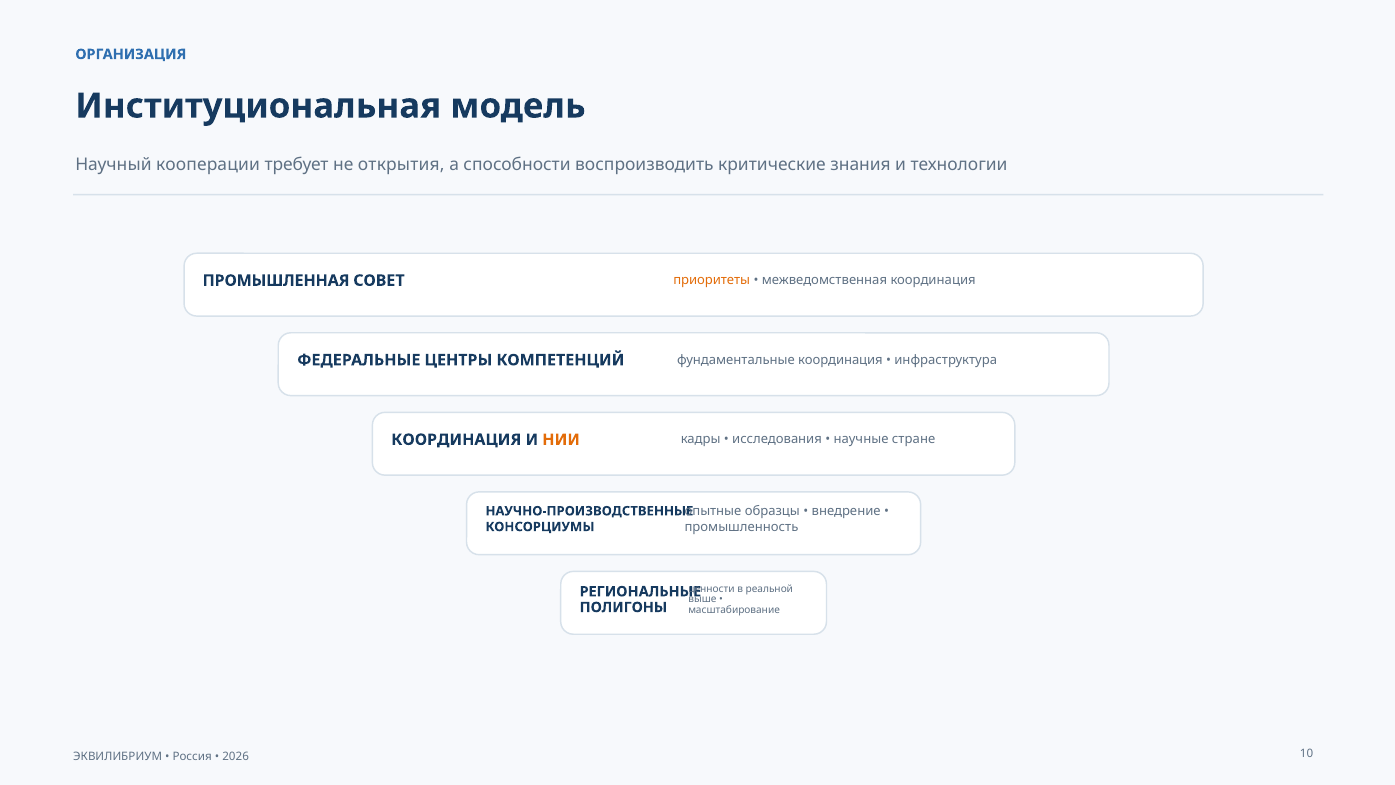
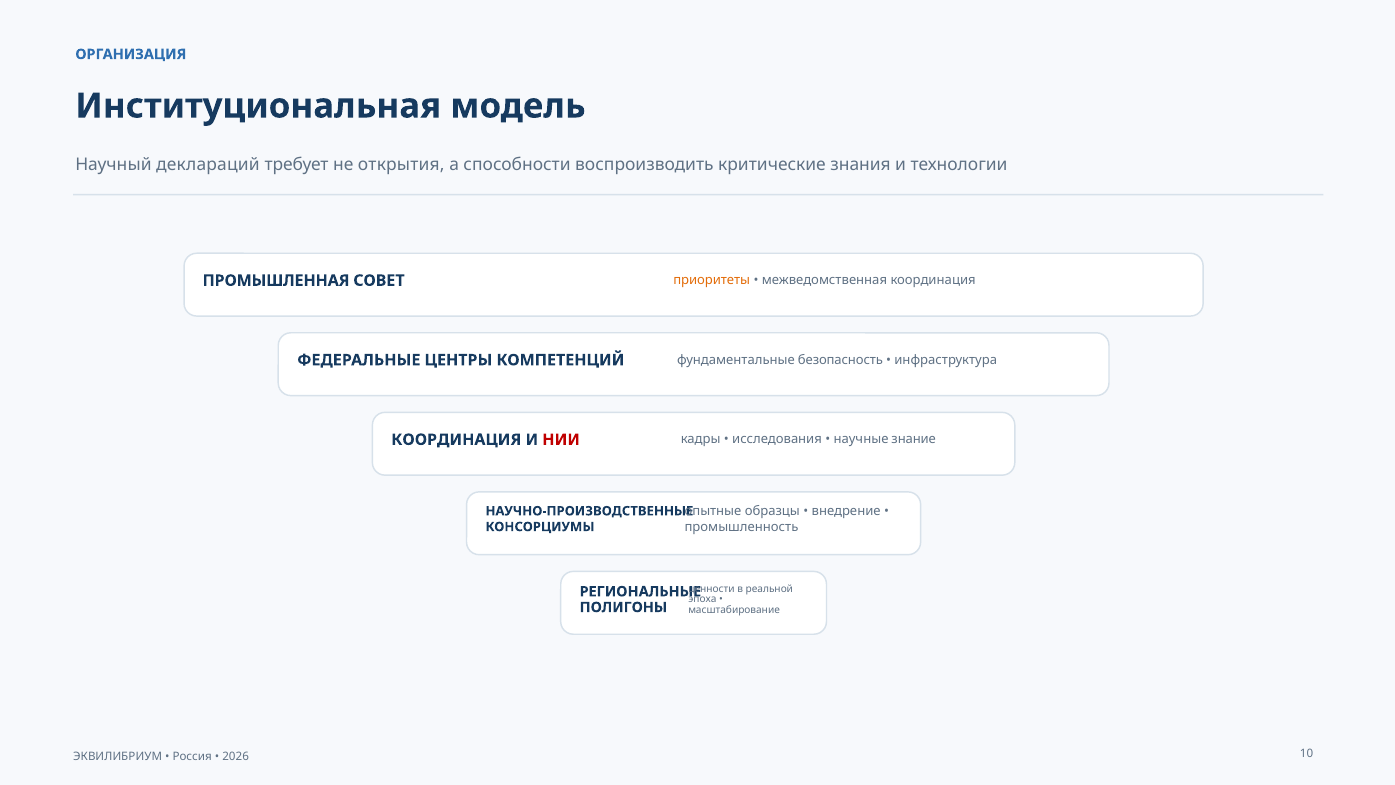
кооперации: кооперации -> деклараций
фундаментальные координация: координация -> безопасность
НИИ colour: orange -> red
стране: стране -> знание
выше: выше -> эпоха
